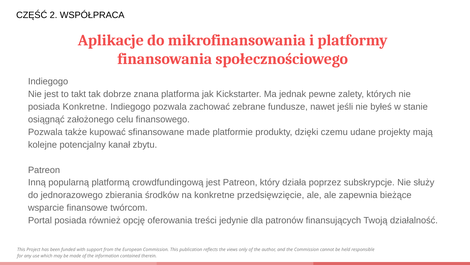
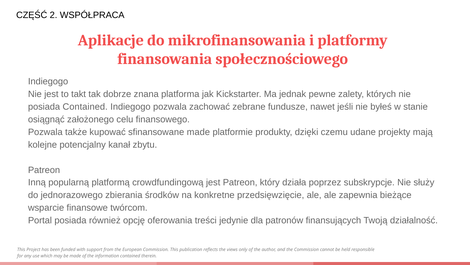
posiada Konkretne: Konkretne -> Contained
